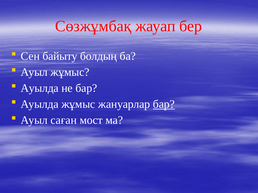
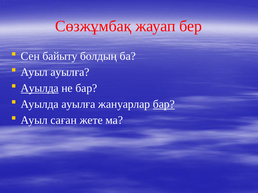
Ауыл жұмыс: жұмыс -> ауылға
Ауылда at (40, 88) underline: none -> present
Ауылда жұмыс: жұмыс -> ауылға
мост: мост -> жете
